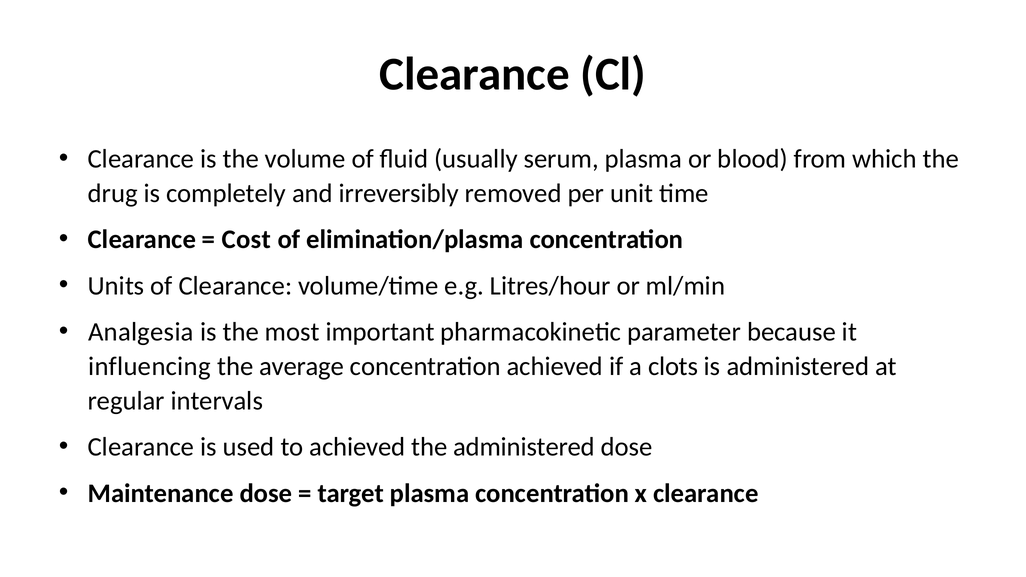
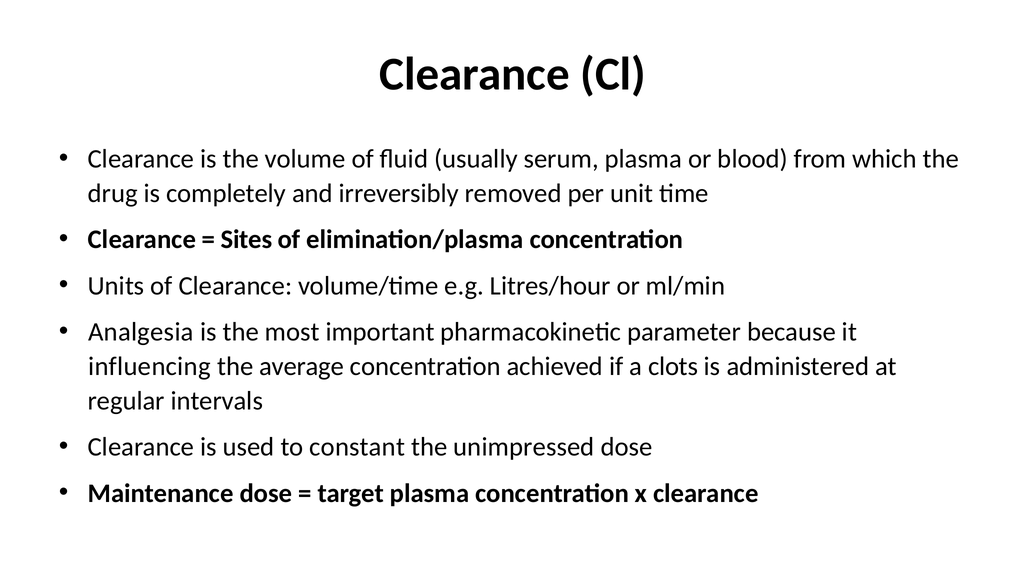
Cost: Cost -> Sites
to achieved: achieved -> constant
the administered: administered -> unimpressed
